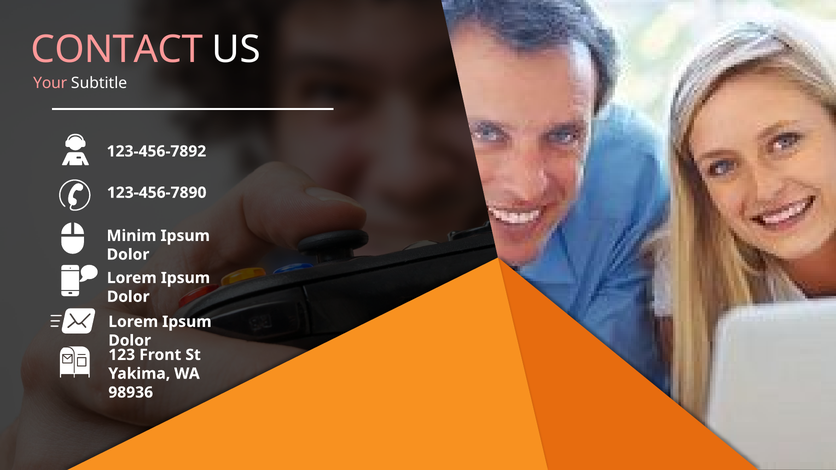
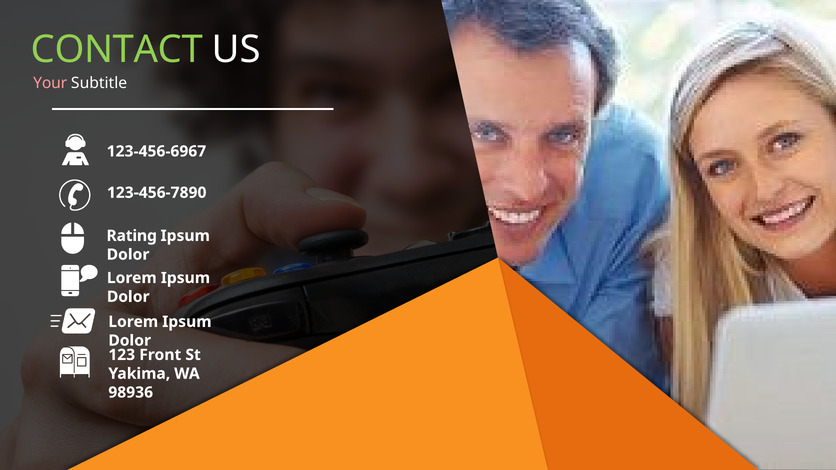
CONTACT colour: pink -> light green
123-456-7892: 123-456-7892 -> 123-456-6967
Minim: Minim -> Rating
